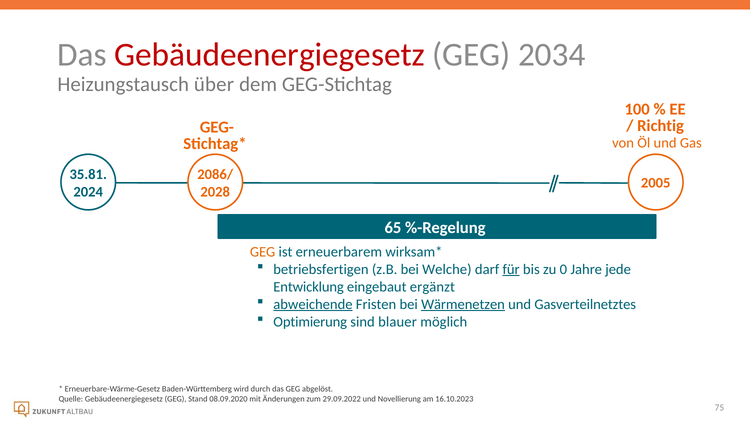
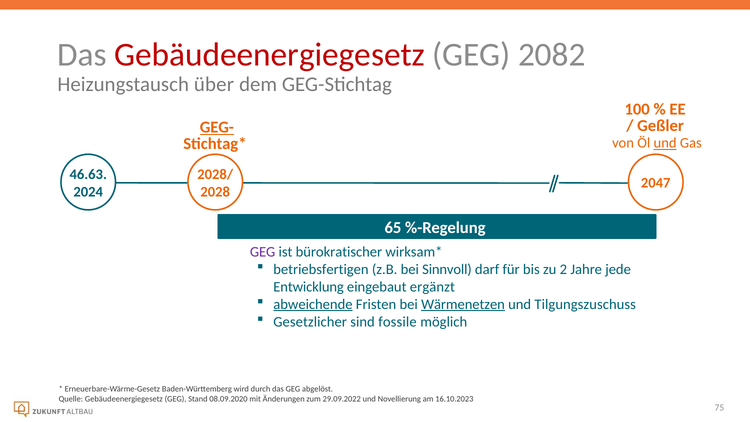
2034: 2034 -> 2082
Richtig: Richtig -> Geßler
GEG- underline: none -> present
und at (665, 143) underline: none -> present
35.81: 35.81 -> 46.63
2086/: 2086/ -> 2028/
2005: 2005 -> 2047
GEG at (263, 252) colour: orange -> purple
erneuerbarem: erneuerbarem -> bürokratischer
Welche: Welche -> Sinnvoll
für underline: present -> none
0: 0 -> 2
Gasverteilnetztes: Gasverteilnetztes -> Tilgungszuschuss
Optimierung: Optimierung -> Gesetzlicher
blauer: blauer -> fossile
